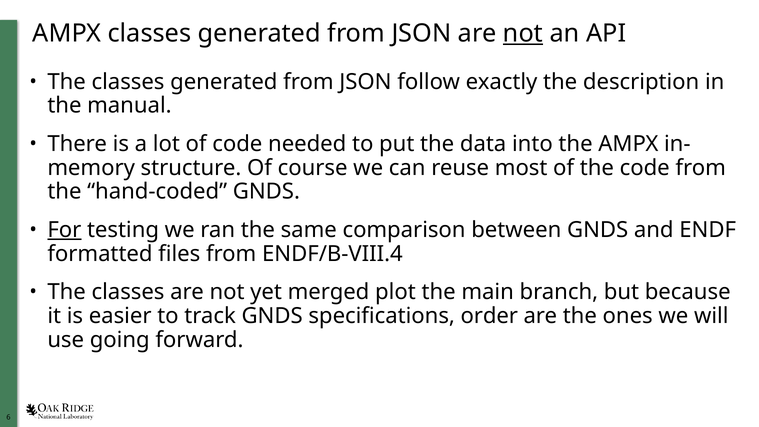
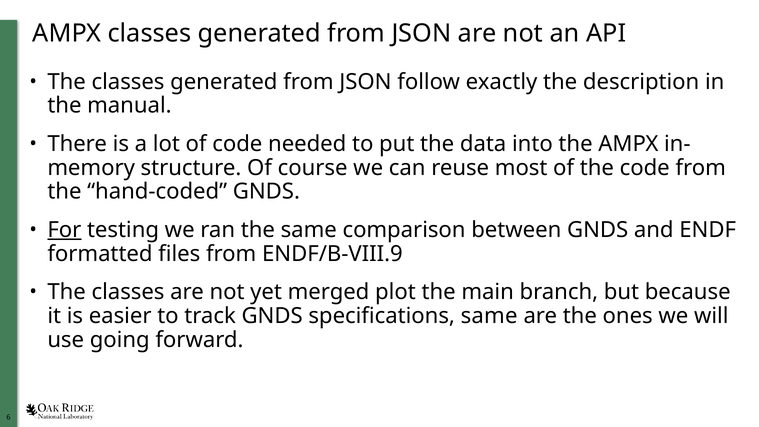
not at (523, 33) underline: present -> none
ENDF/B-VIII.4: ENDF/B-VIII.4 -> ENDF/B-VIII.9
specifications order: order -> same
